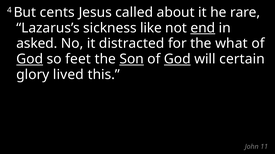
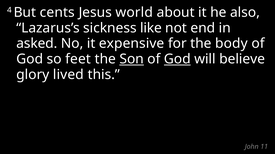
called: called -> world
rare: rare -> also
end underline: present -> none
distracted: distracted -> expensive
what: what -> body
God at (30, 59) underline: present -> none
certain: certain -> believe
